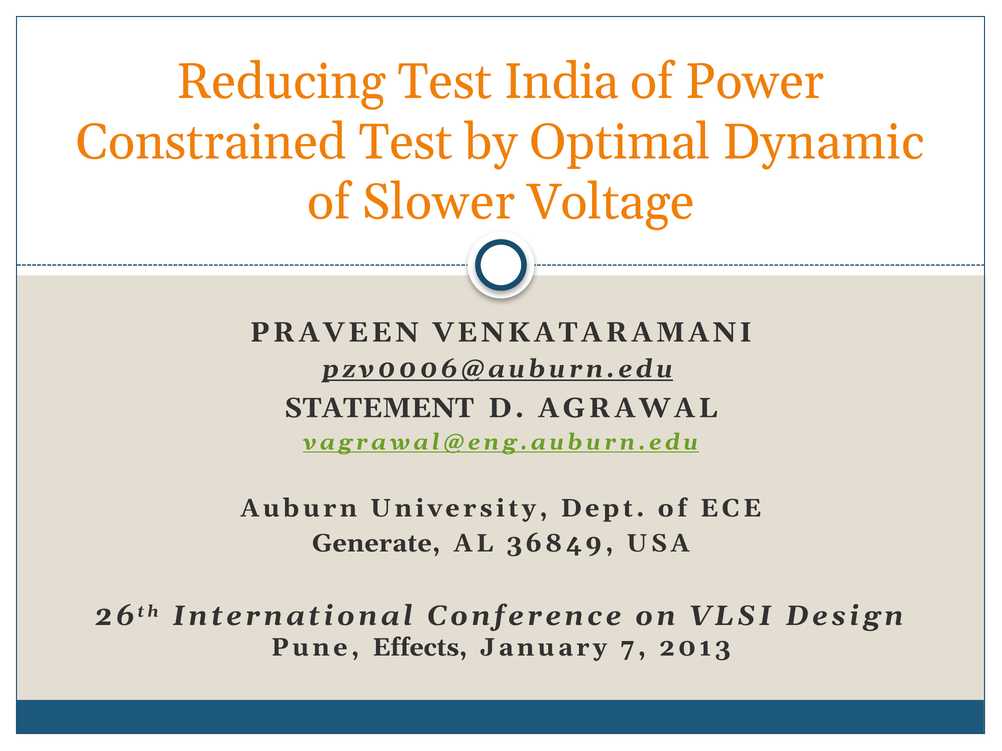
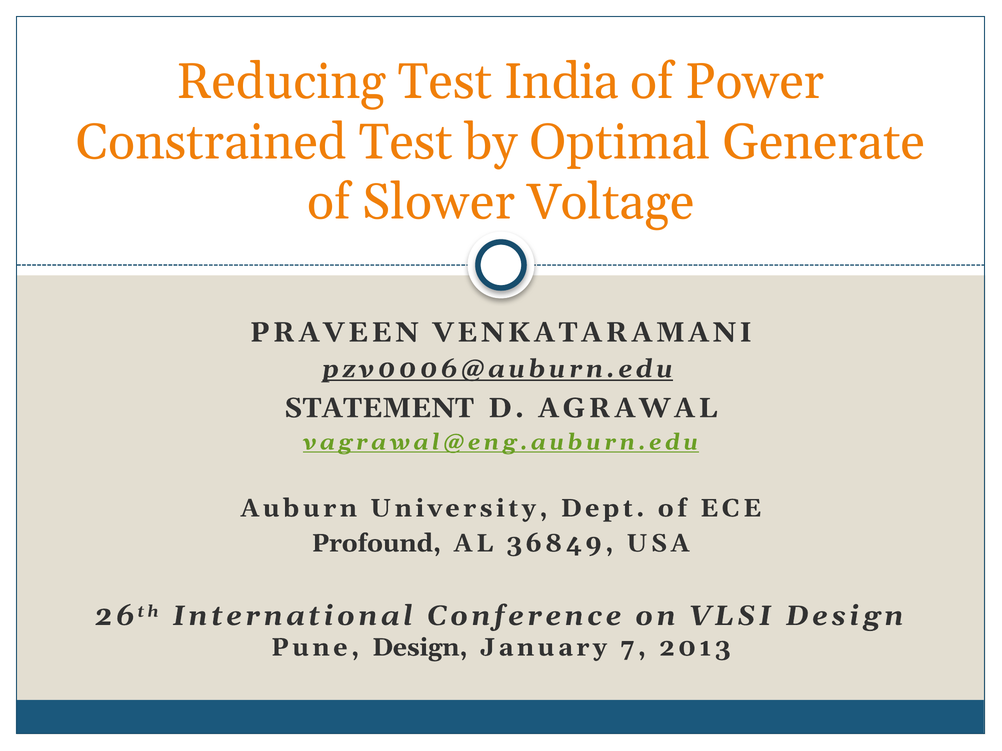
Dynamic: Dynamic -> Generate
Generate: Generate -> Profound
Pune Effects: Effects -> Design
